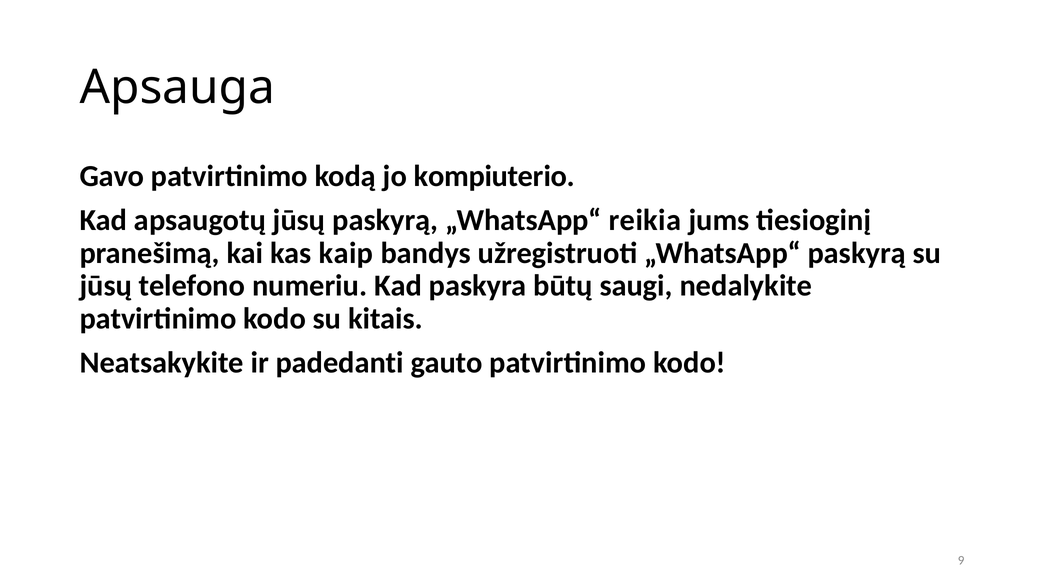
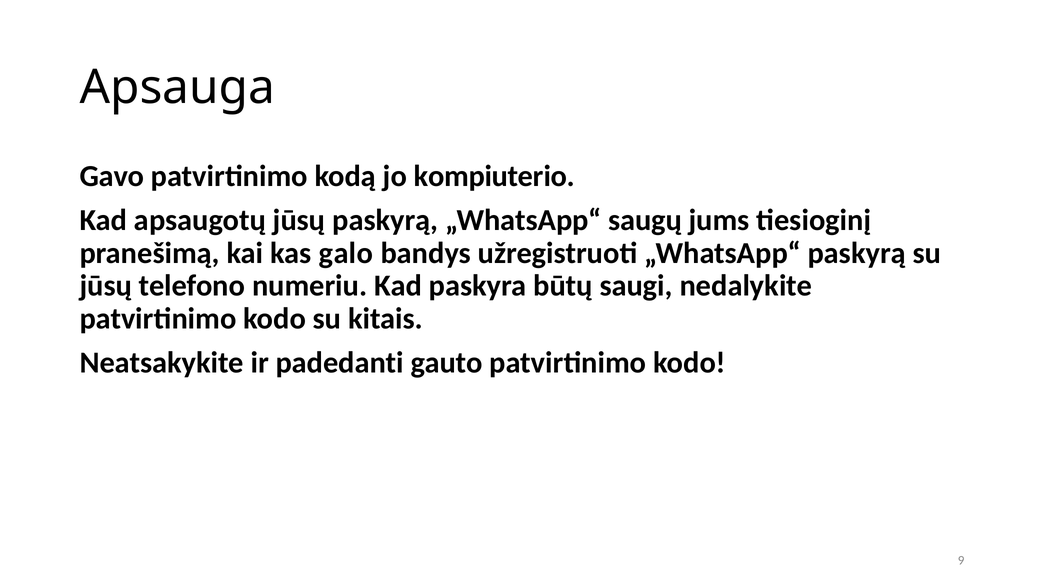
reikia: reikia -> saugų
kaip: kaip -> galo
